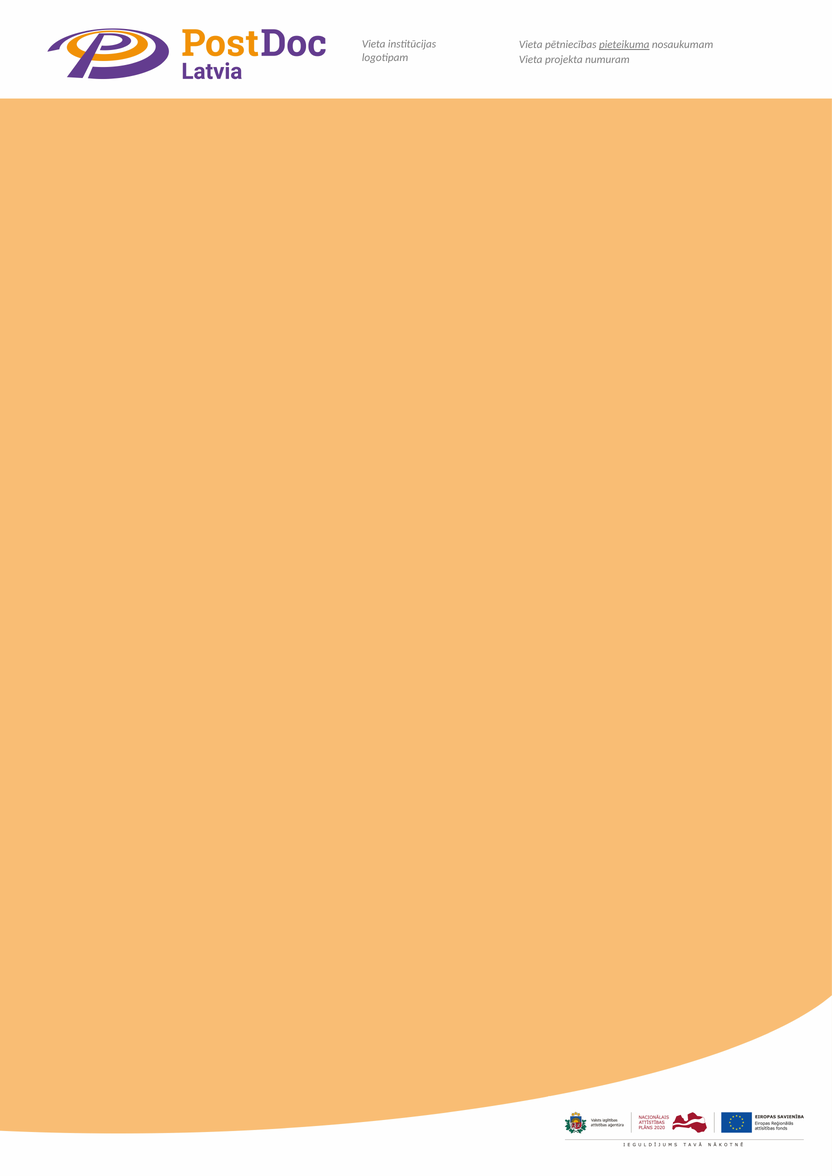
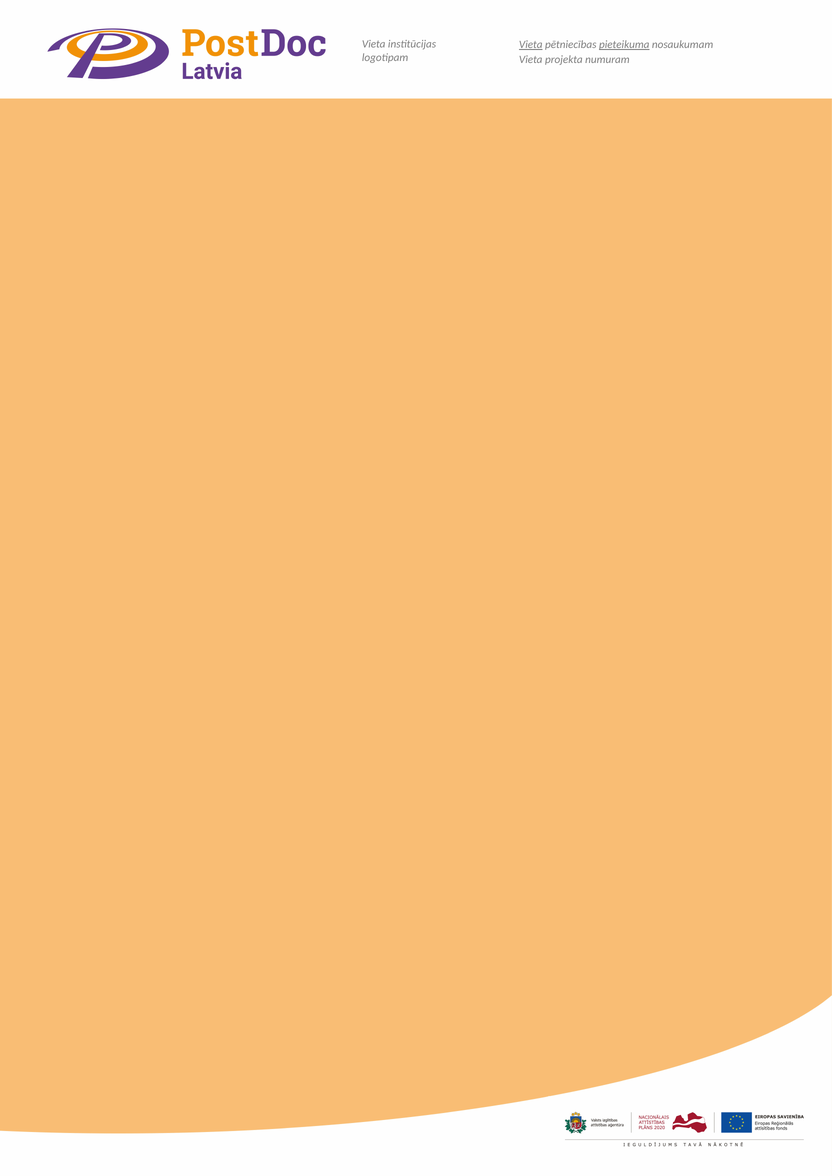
Vieta at (531, 45) underline: none -> present
